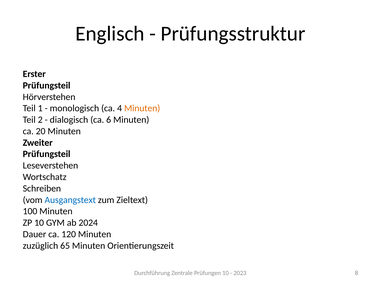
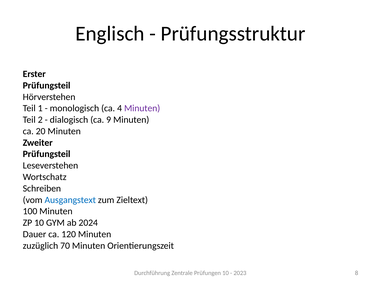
Minuten at (142, 108) colour: orange -> purple
6: 6 -> 9
65: 65 -> 70
